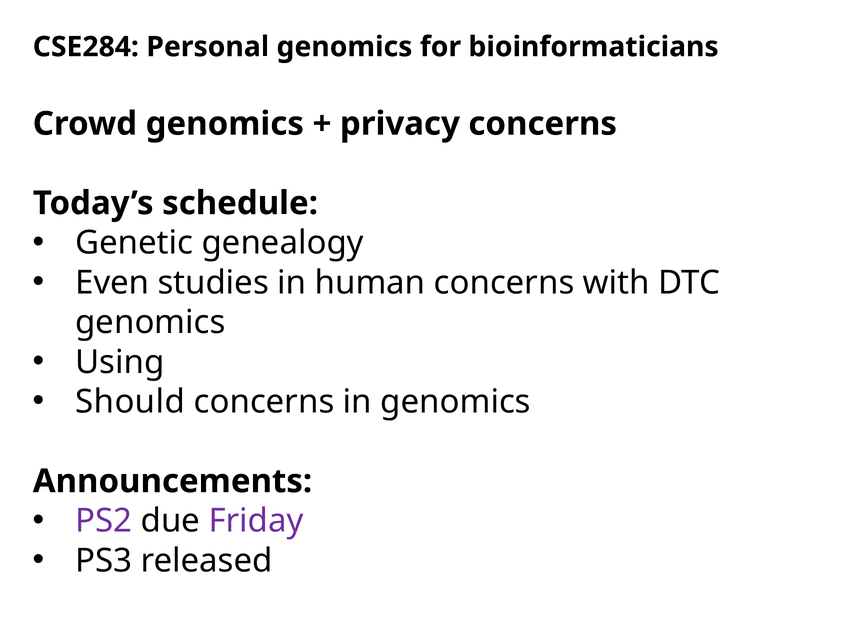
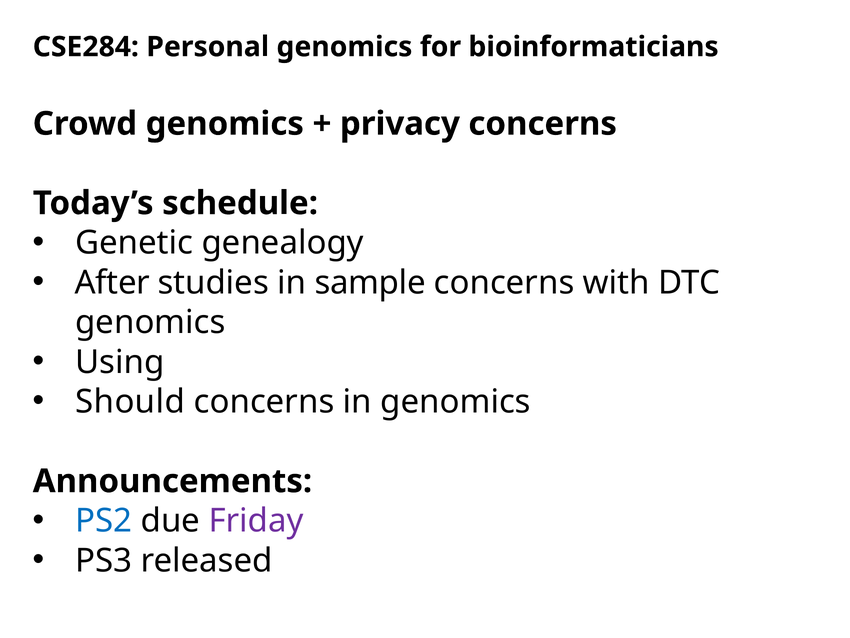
Even: Even -> After
human: human -> sample
PS2 colour: purple -> blue
